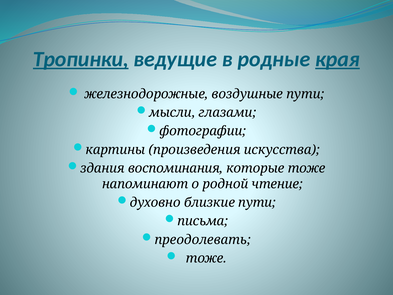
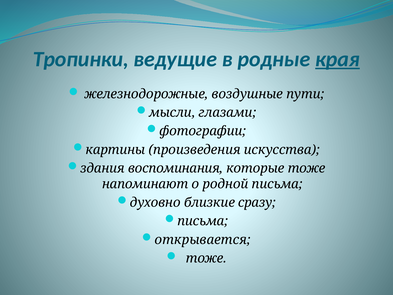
Тропинки underline: present -> none
родной чтение: чтение -> письма
близкие пути: пути -> сразу
преодолевать: преодолевать -> открывается
